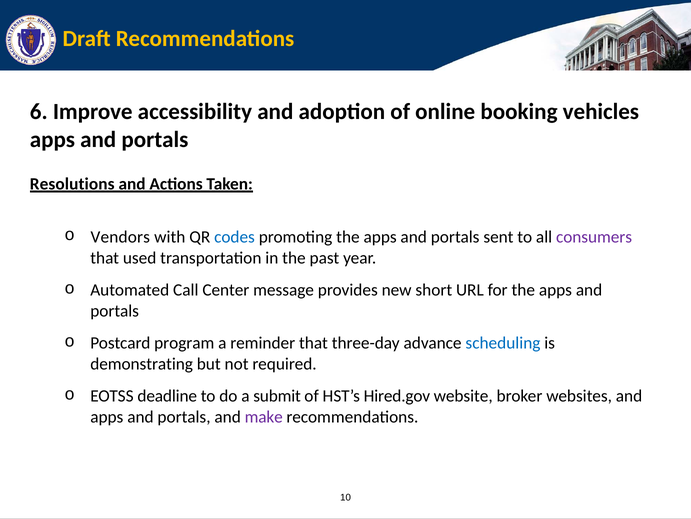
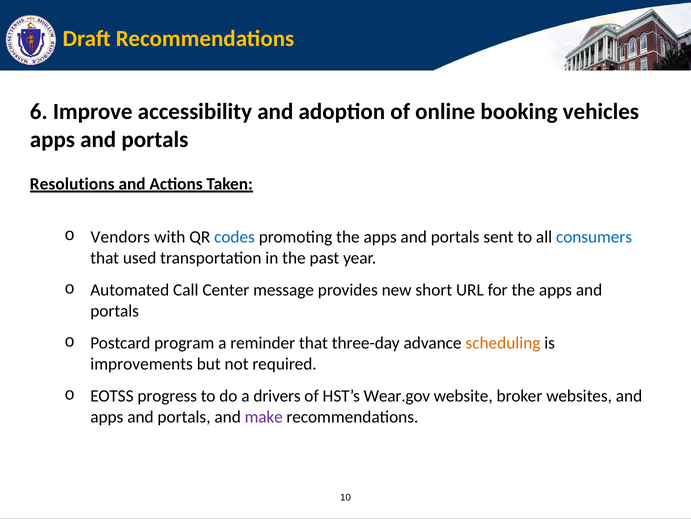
consumers colour: purple -> blue
scheduling colour: blue -> orange
demonstrating: demonstrating -> improvements
deadline: deadline -> progress
submit: submit -> drivers
Hired.gov: Hired.gov -> Wear.gov
